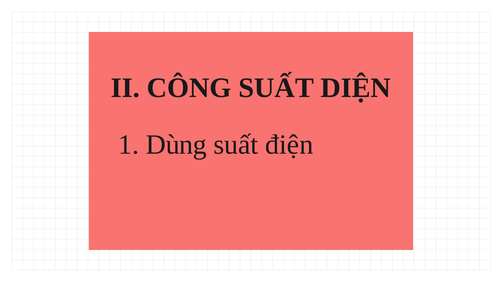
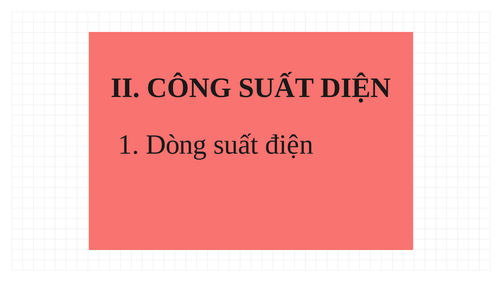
Dùng: Dùng -> Dòng
